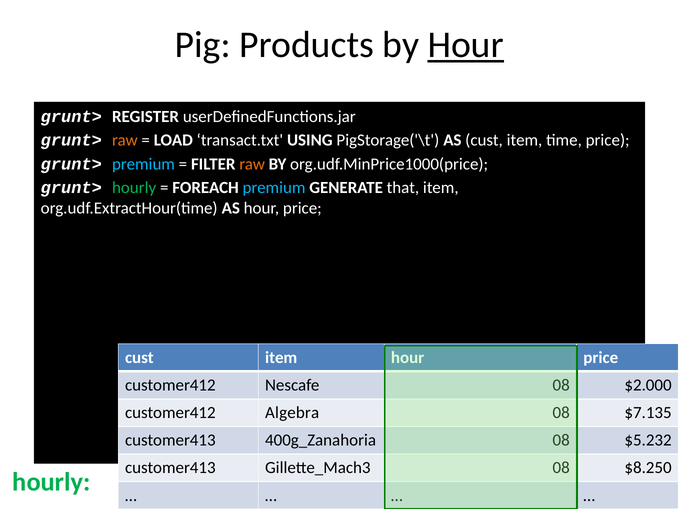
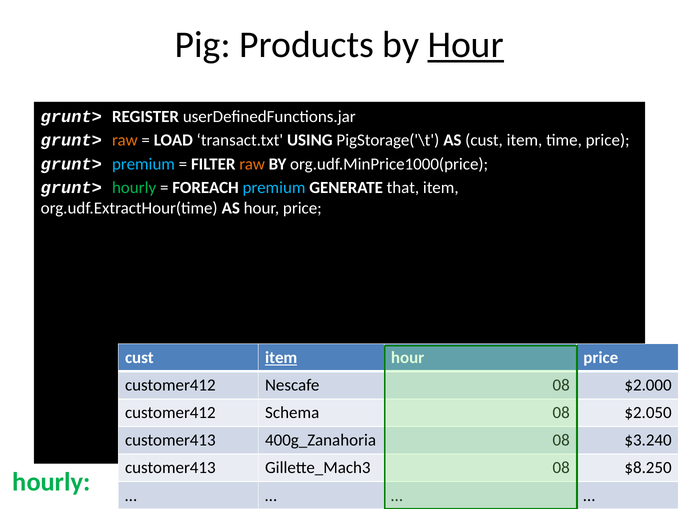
item at (281, 358) underline: none -> present
Algebra: Algebra -> Schema
$7.135: $7.135 -> $2.050
$5.232: $5.232 -> $3.240
